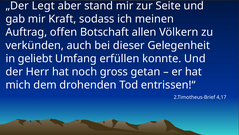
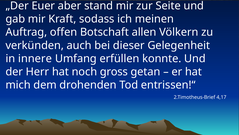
Legt: Legt -> Euer
geliebt: geliebt -> innere
